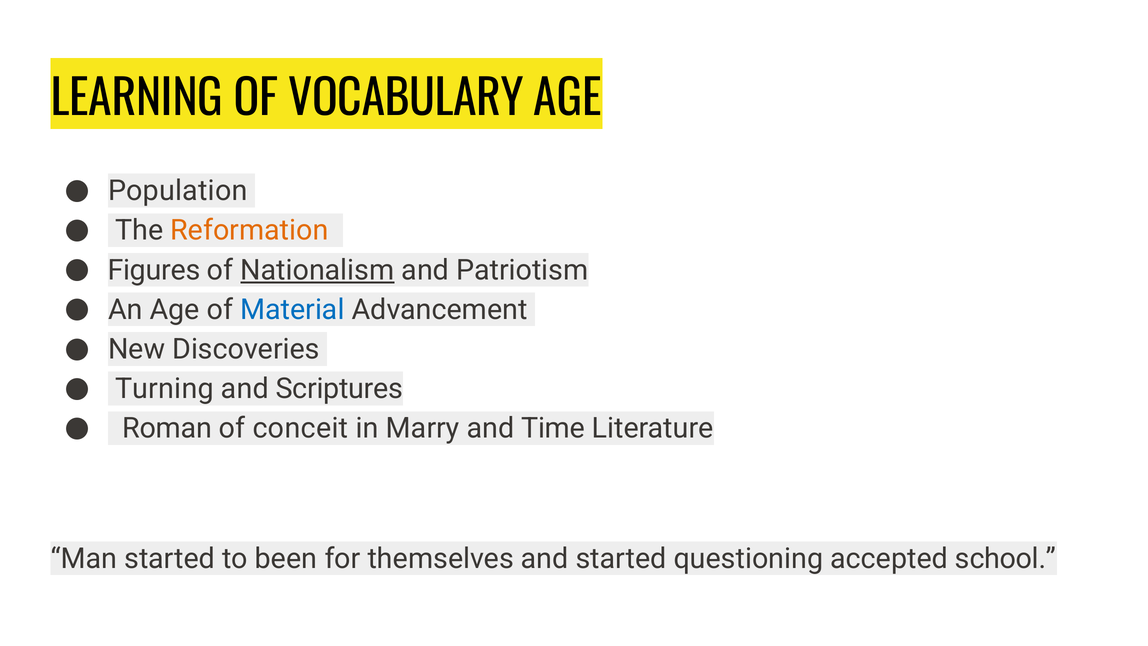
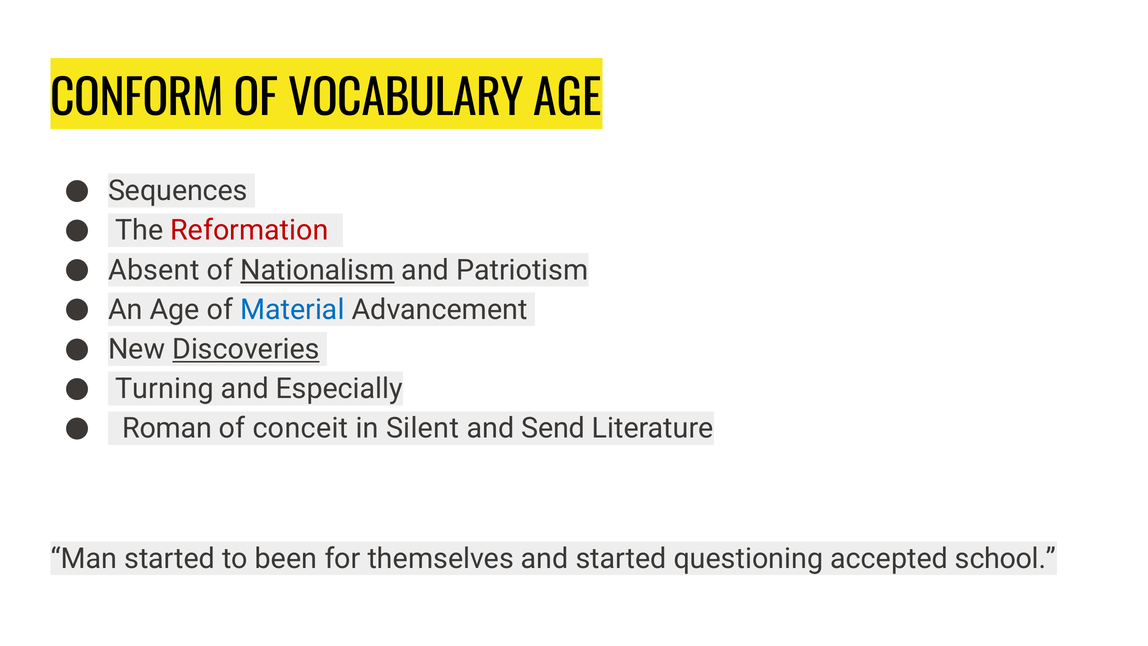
LEARNING: LEARNING -> CONFORM
Population: Population -> Sequences
Reformation colour: orange -> red
Figures: Figures -> Absent
Discoveries underline: none -> present
Scriptures: Scriptures -> Especially
Marry: Marry -> Silent
Time: Time -> Send
